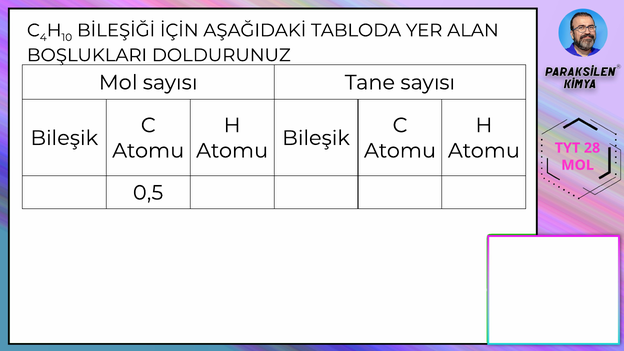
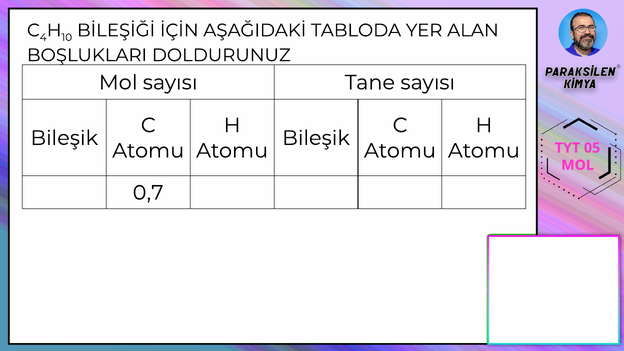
28: 28 -> 05
0,5: 0,5 -> 0,7
